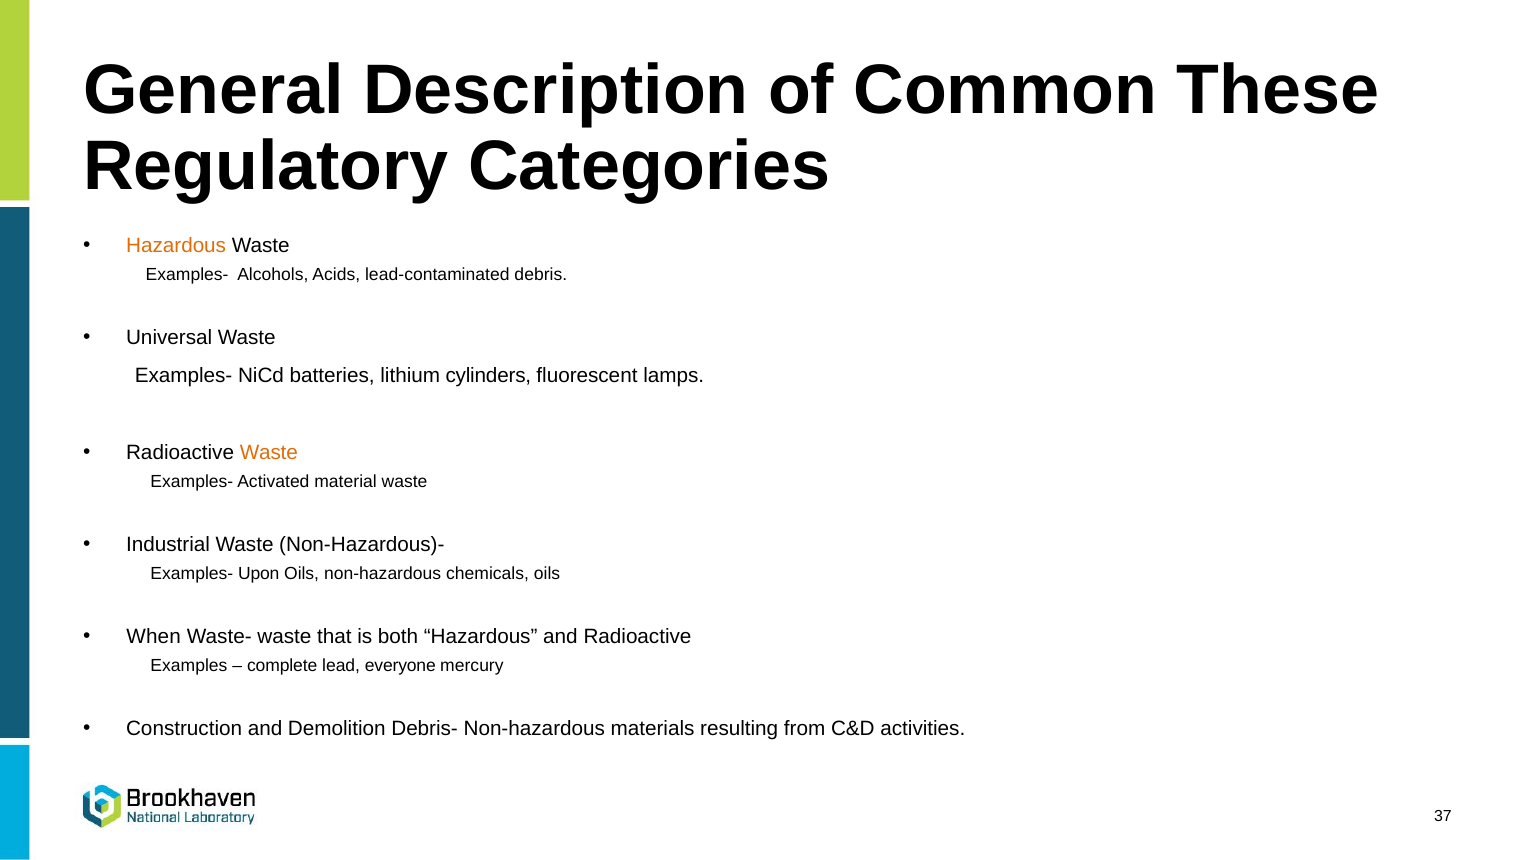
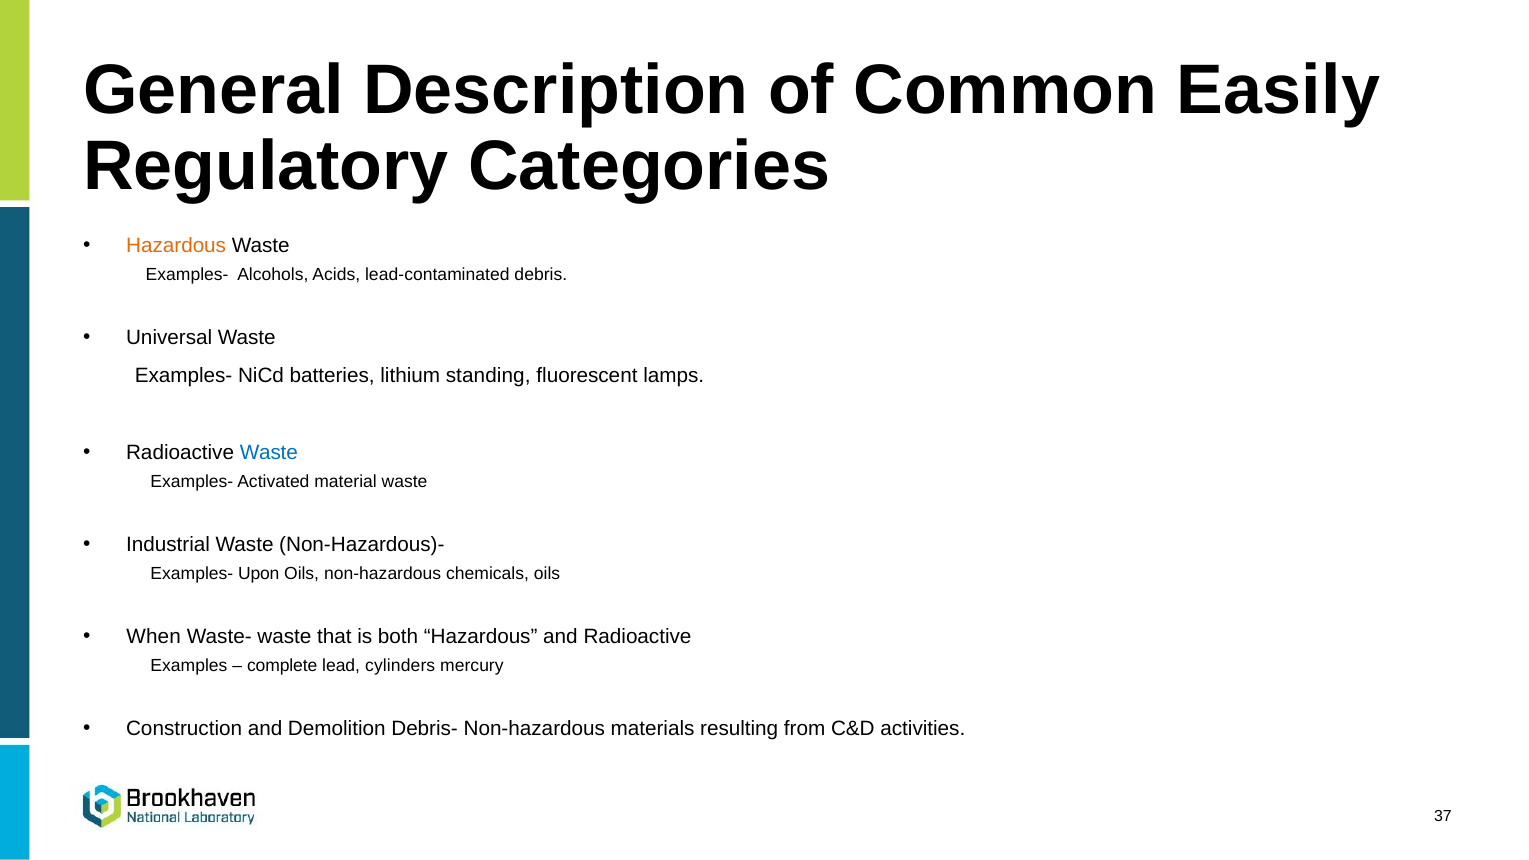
These: These -> Easily
cylinders: cylinders -> standing
Waste at (269, 453) colour: orange -> blue
everyone: everyone -> cylinders
